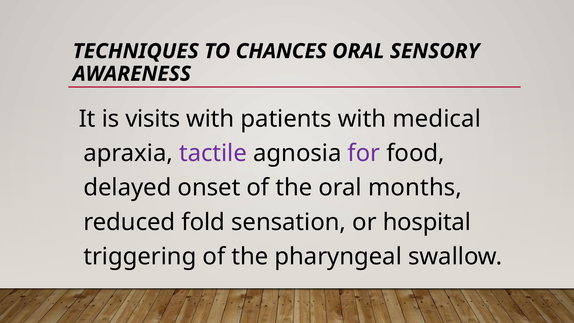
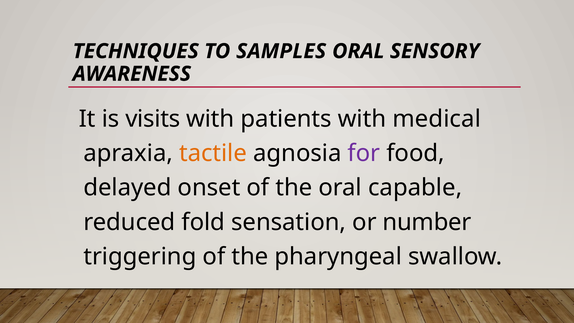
CHANCES: CHANCES -> SAMPLES
tactile colour: purple -> orange
months: months -> capable
hospital: hospital -> number
